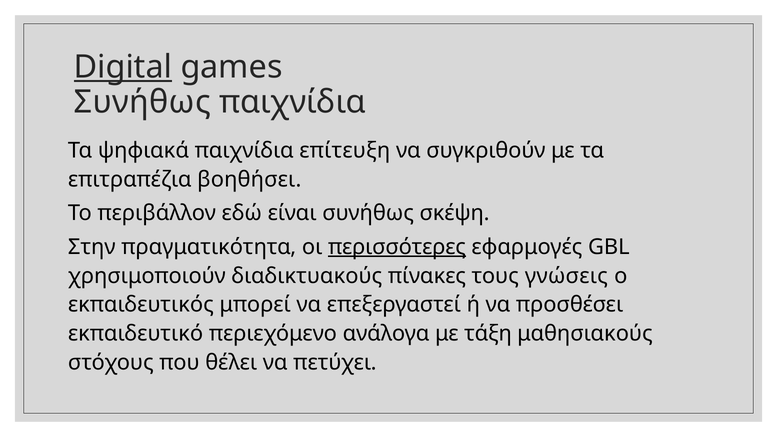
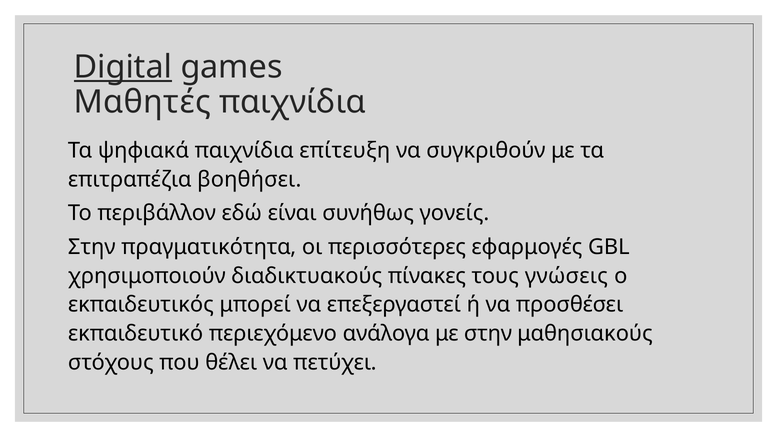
Συνήθως at (142, 102): Συνήθως -> Μαθητές
σκέψη: σκέψη -> γονείς
περισσότερες underline: present -> none
με τάξη: τάξη -> στην
